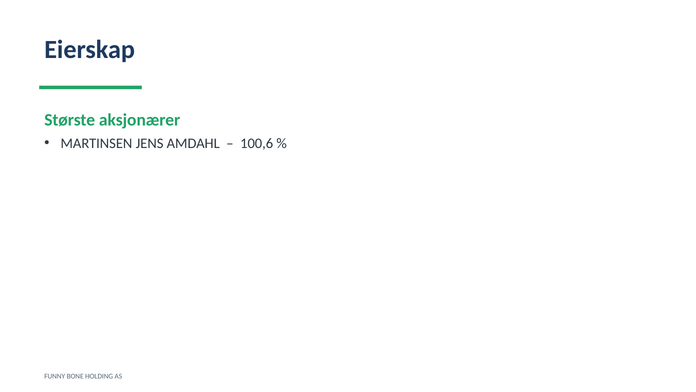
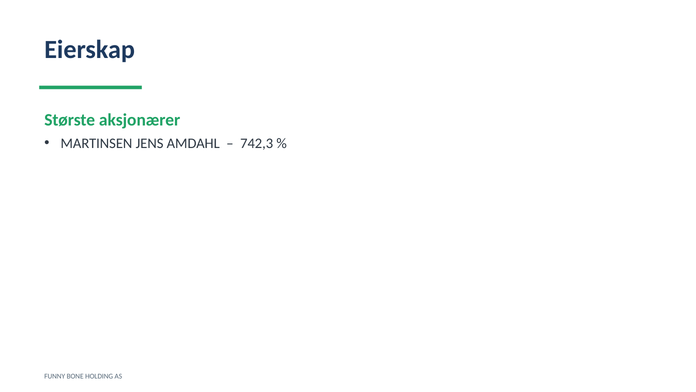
100,6: 100,6 -> 742,3
